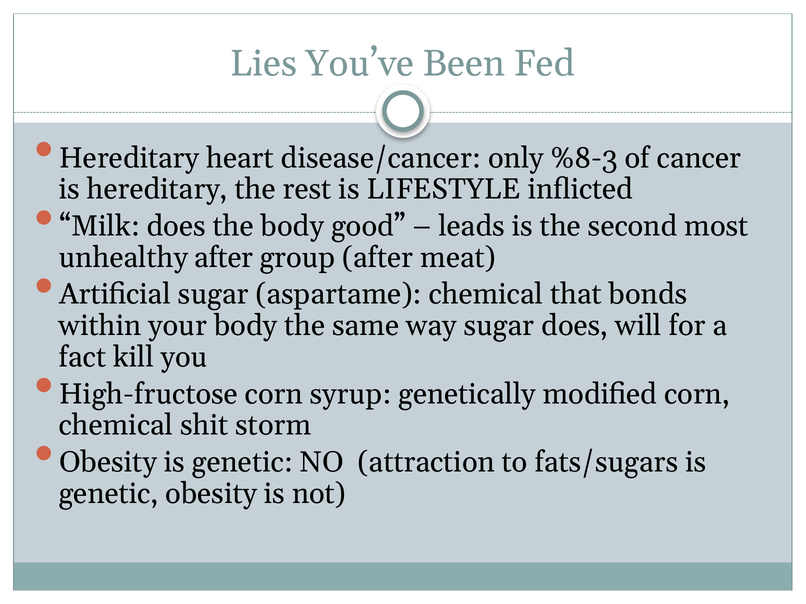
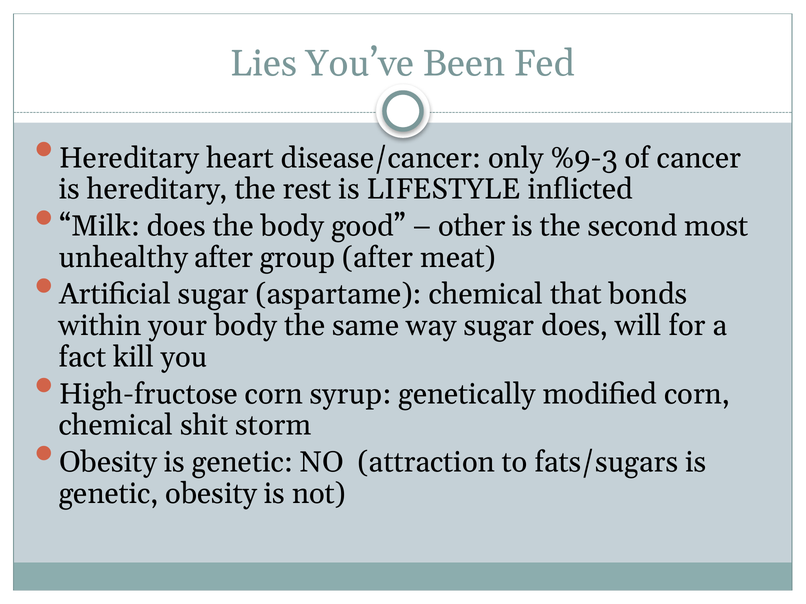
%8-3: %8-3 -> %9-3
leads: leads -> other
